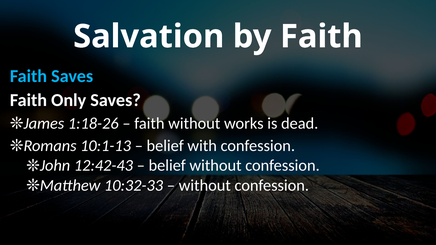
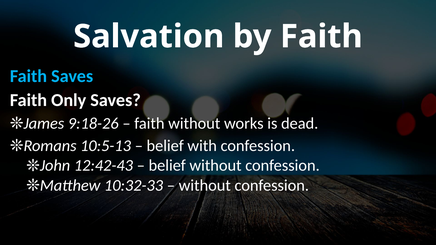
1:18-26: 1:18-26 -> 9:18-26
10:1-13: 10:1-13 -> 10:5-13
